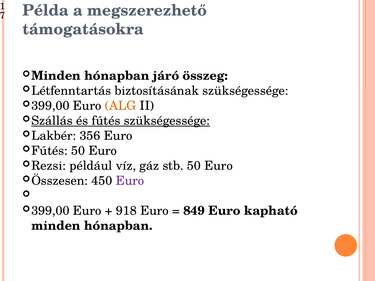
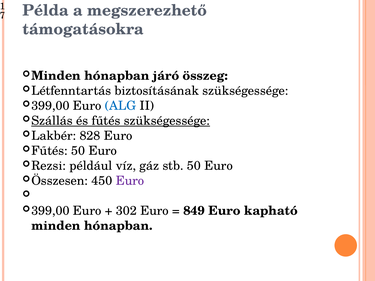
ALG colour: orange -> blue
356: 356 -> 828
918: 918 -> 302
